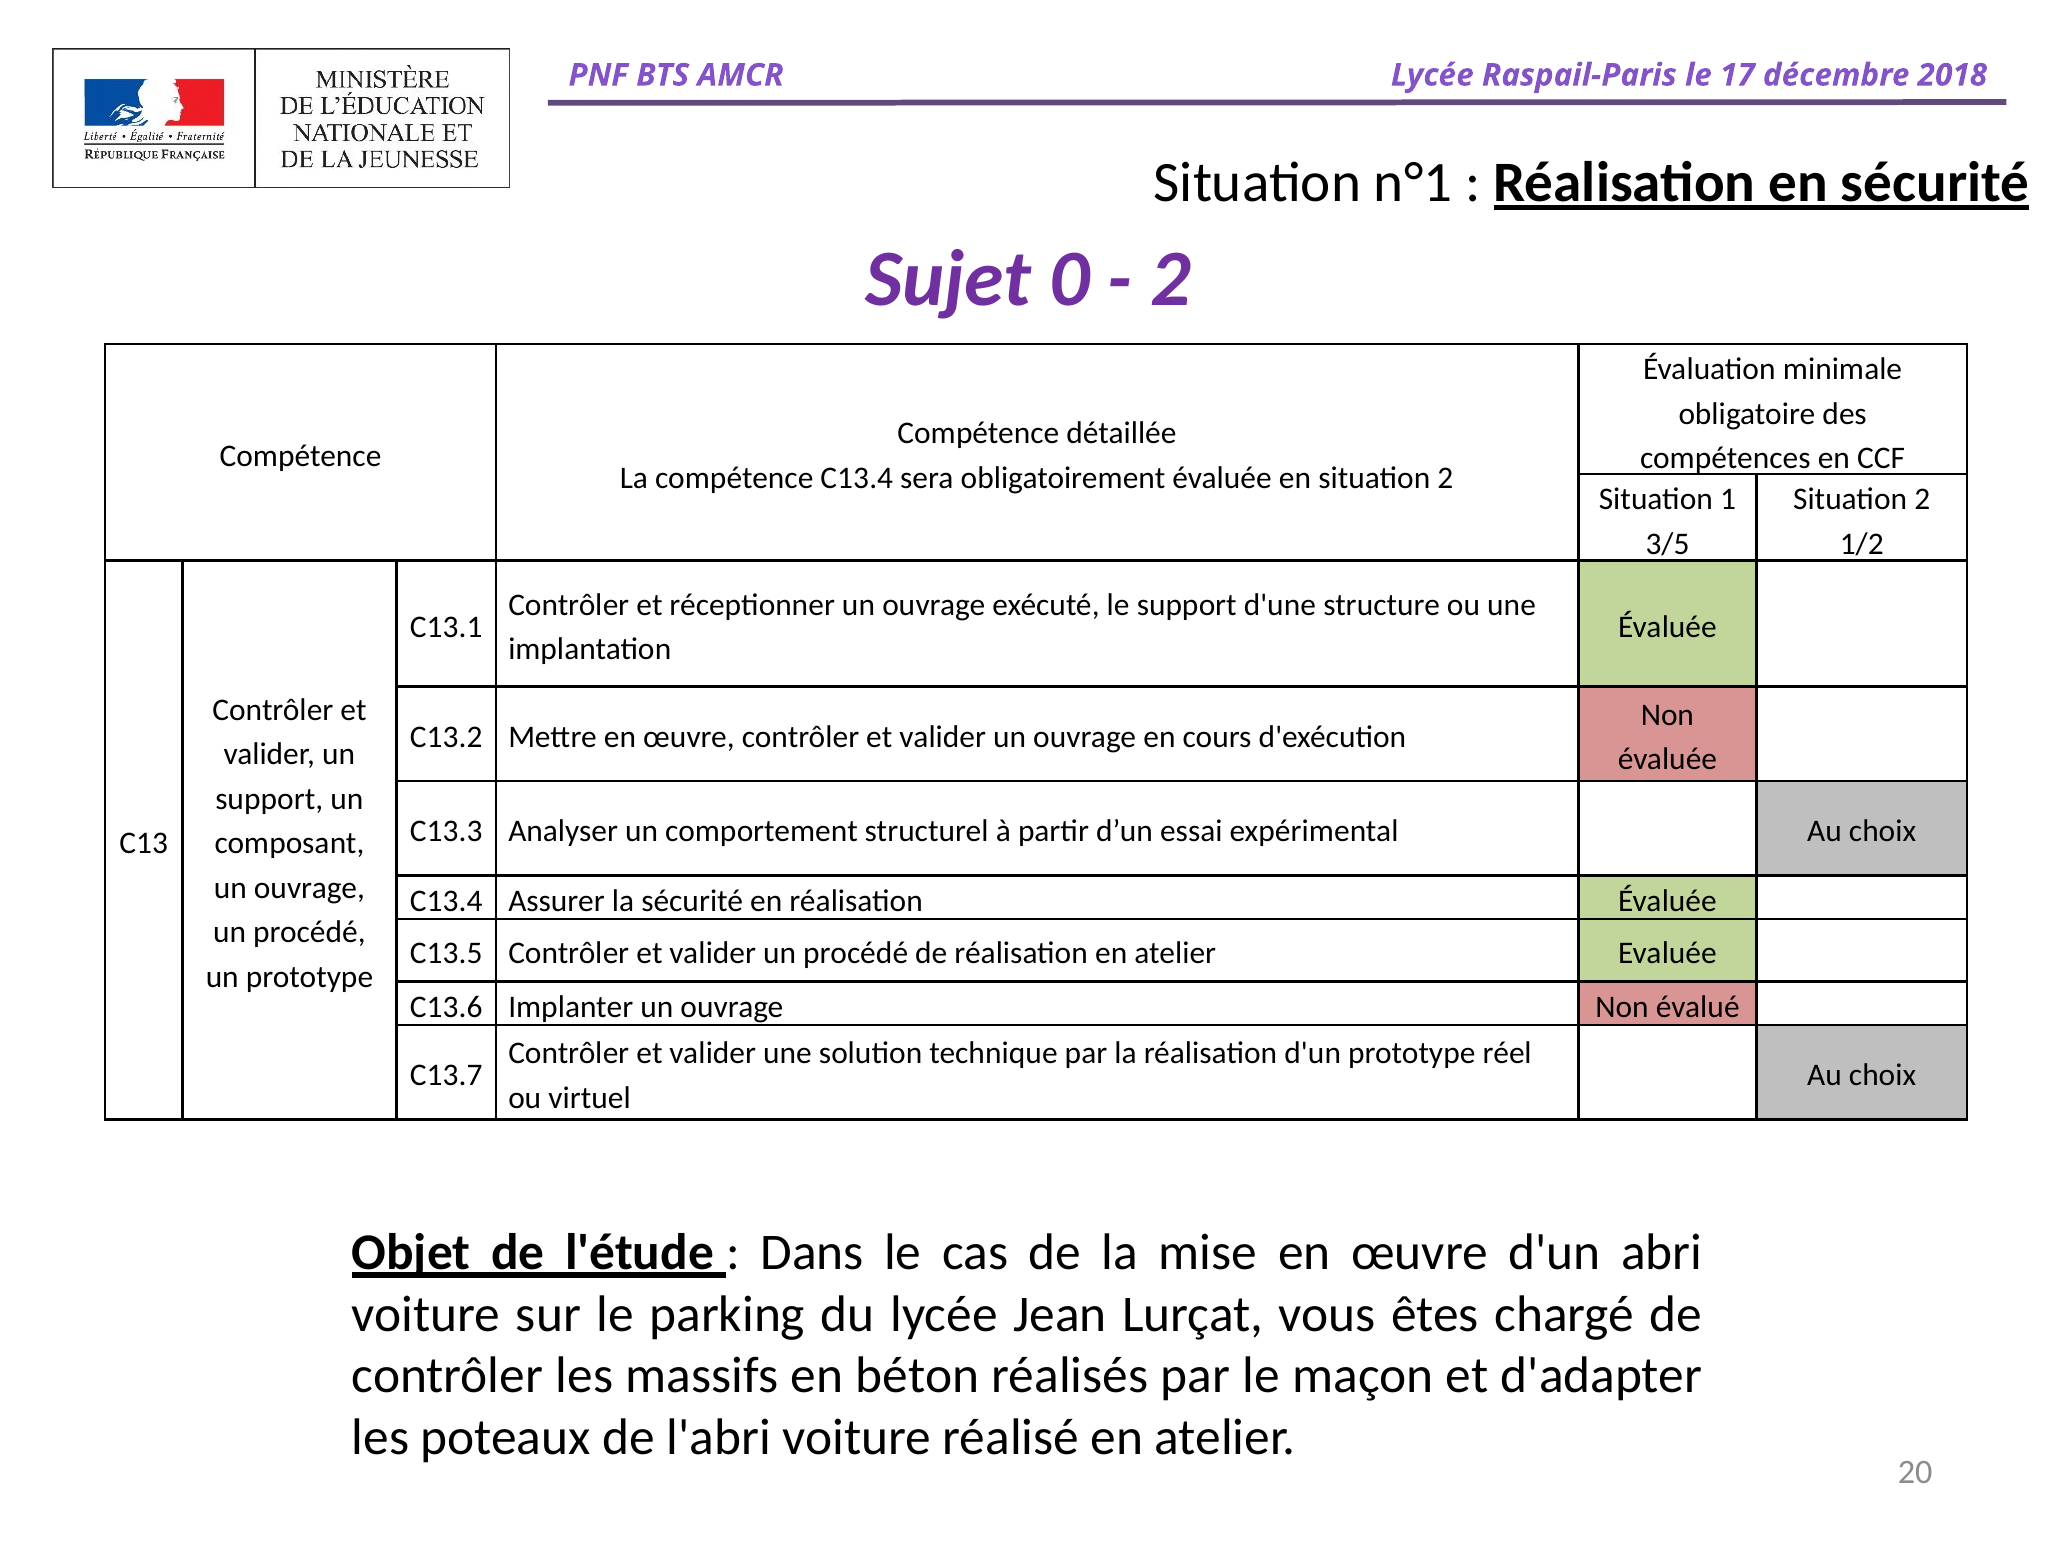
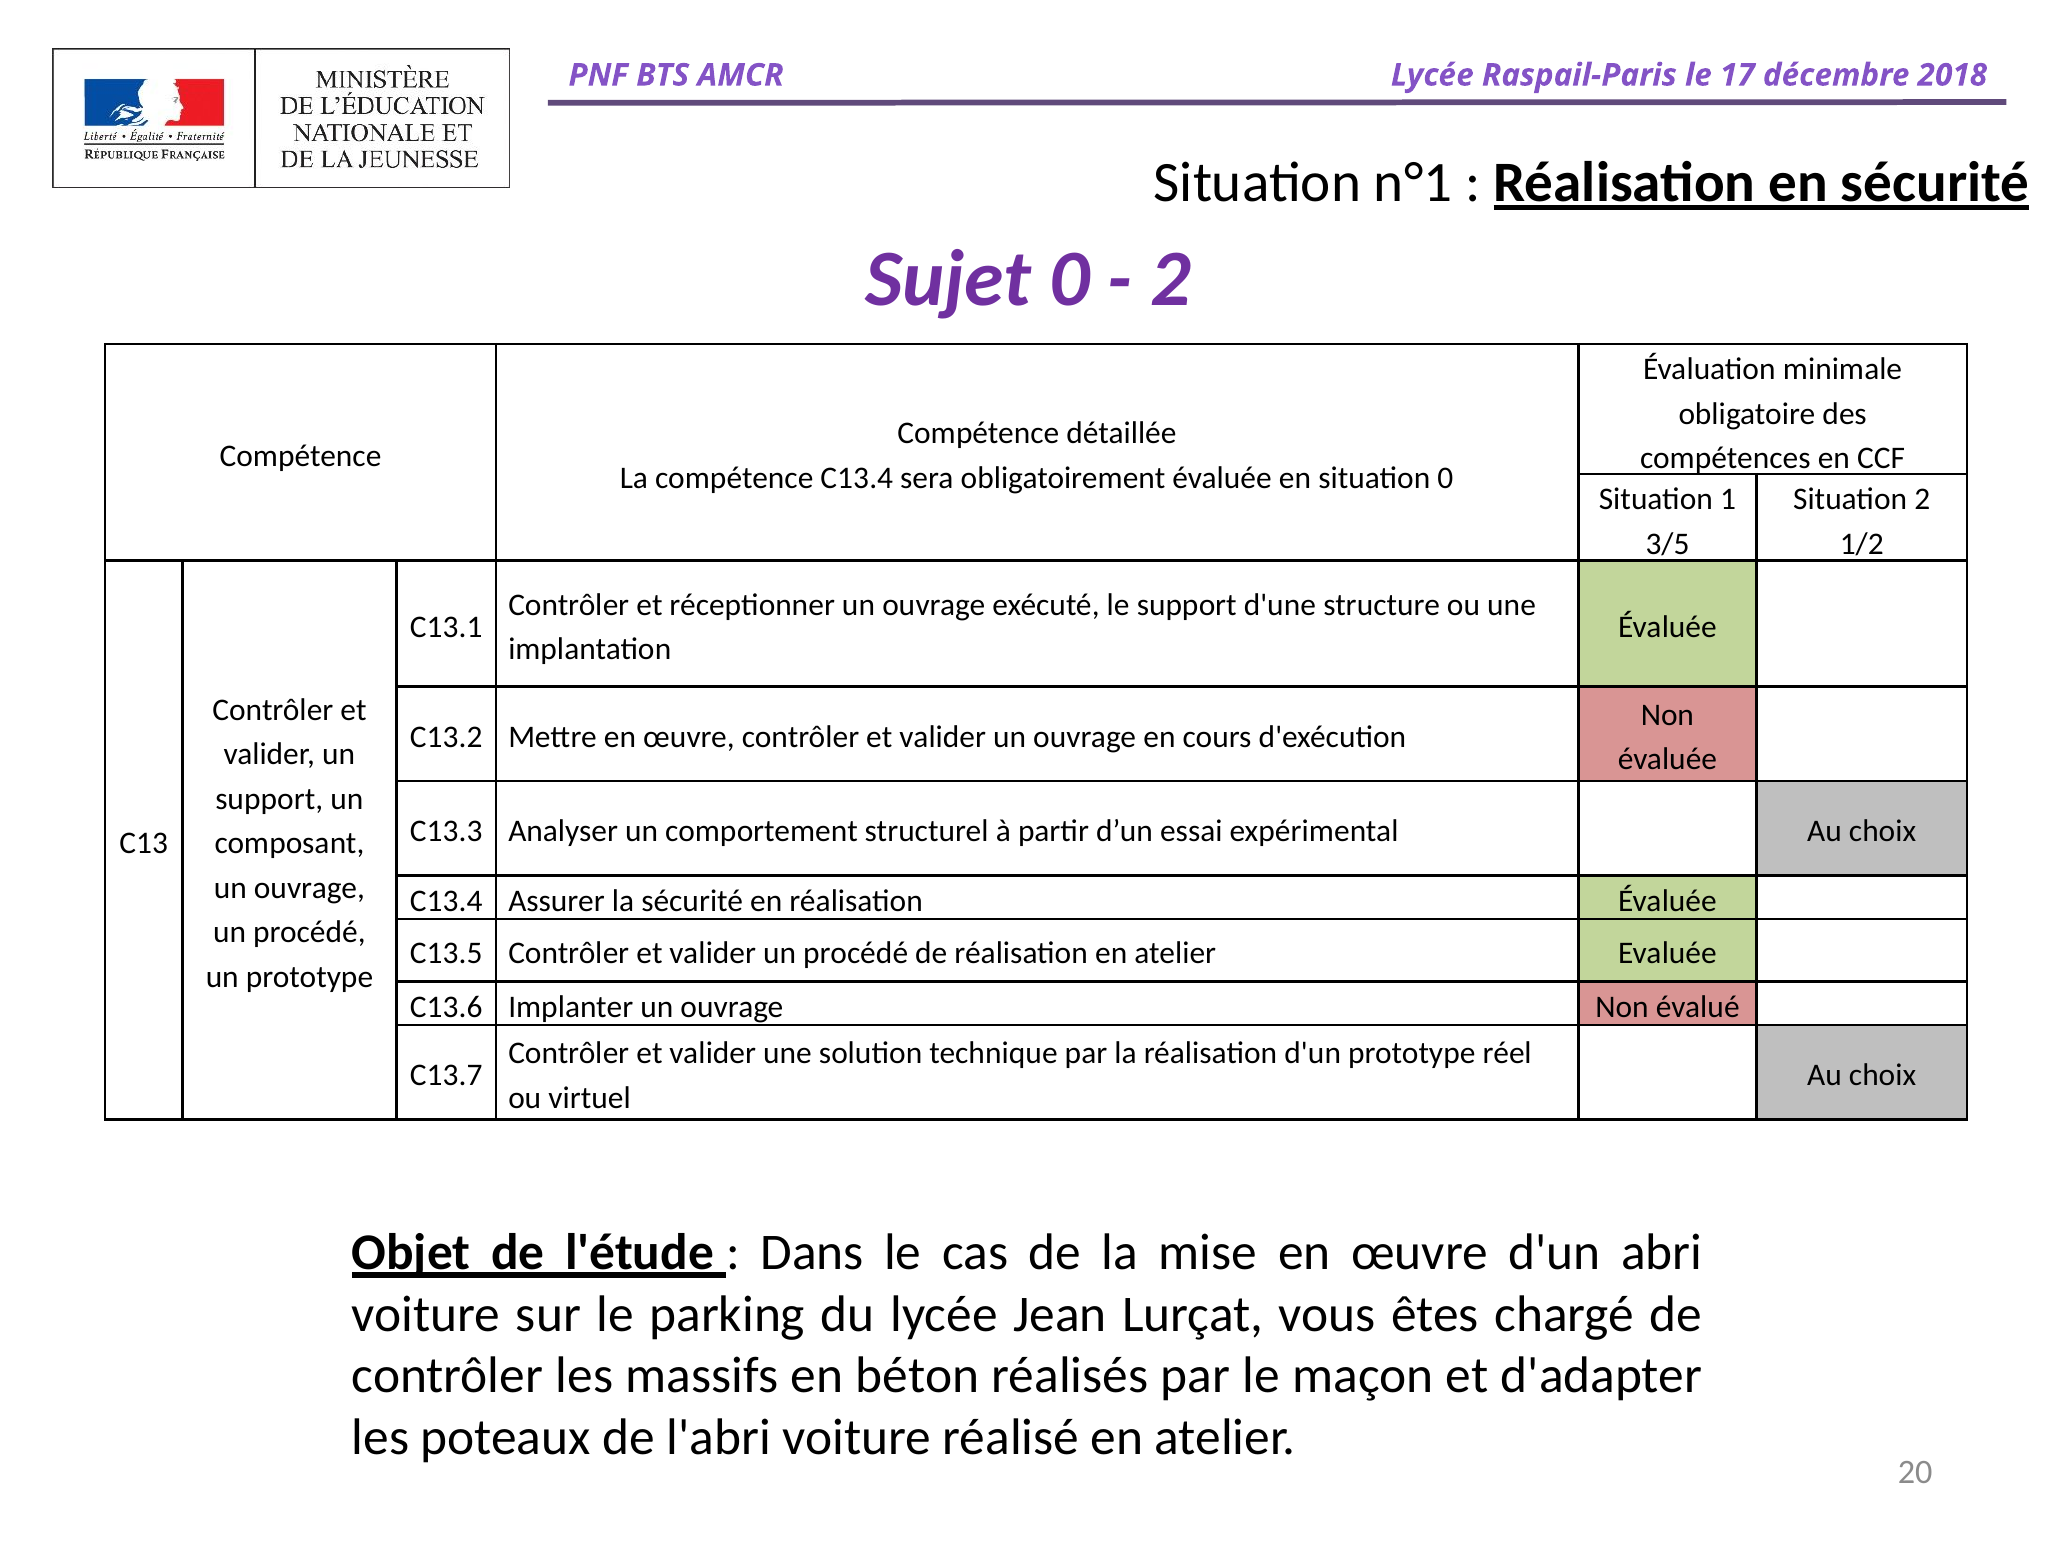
en situation 2: 2 -> 0
